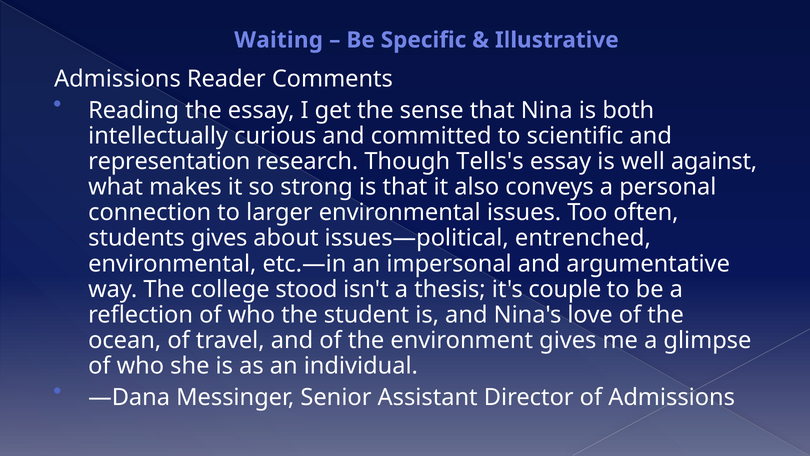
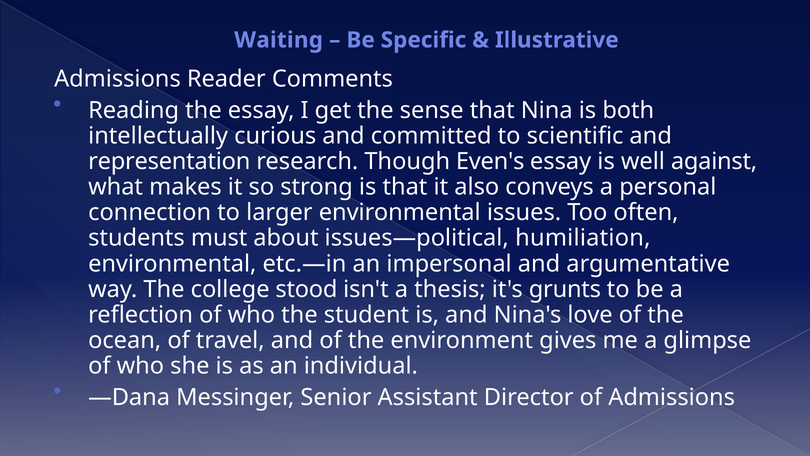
Tells's: Tells's -> Even's
students gives: gives -> must
entrenched: entrenched -> humiliation
couple: couple -> grunts
